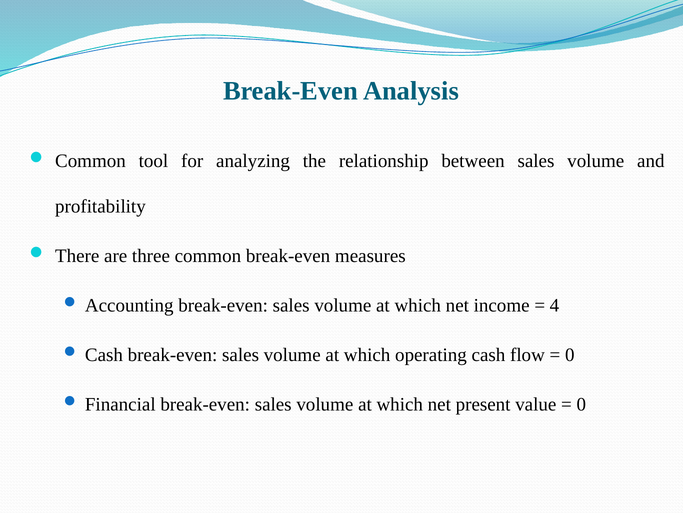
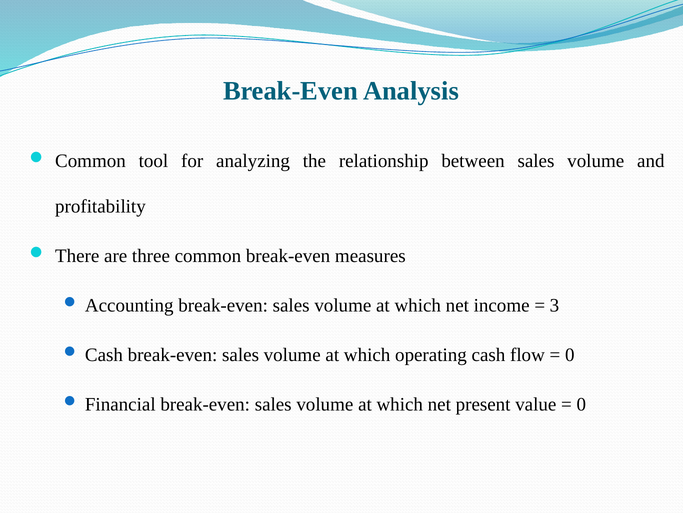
4: 4 -> 3
